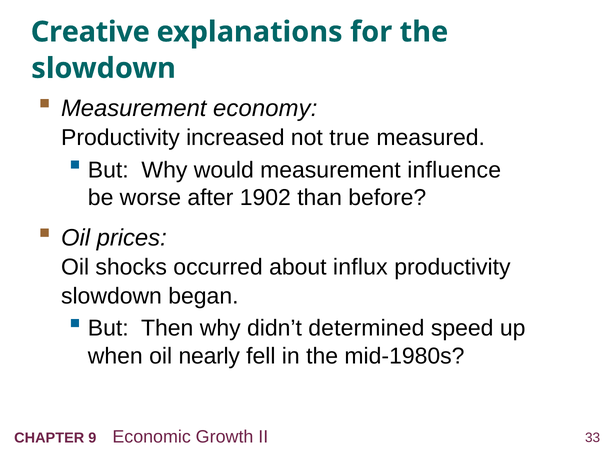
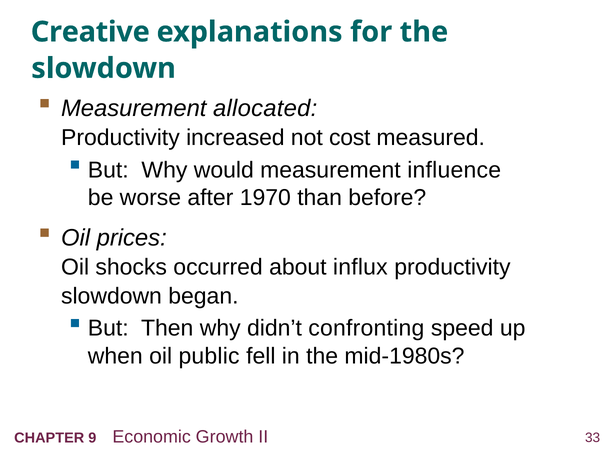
economy: economy -> allocated
true: true -> cost
1902: 1902 -> 1970
determined: determined -> confronting
nearly: nearly -> public
